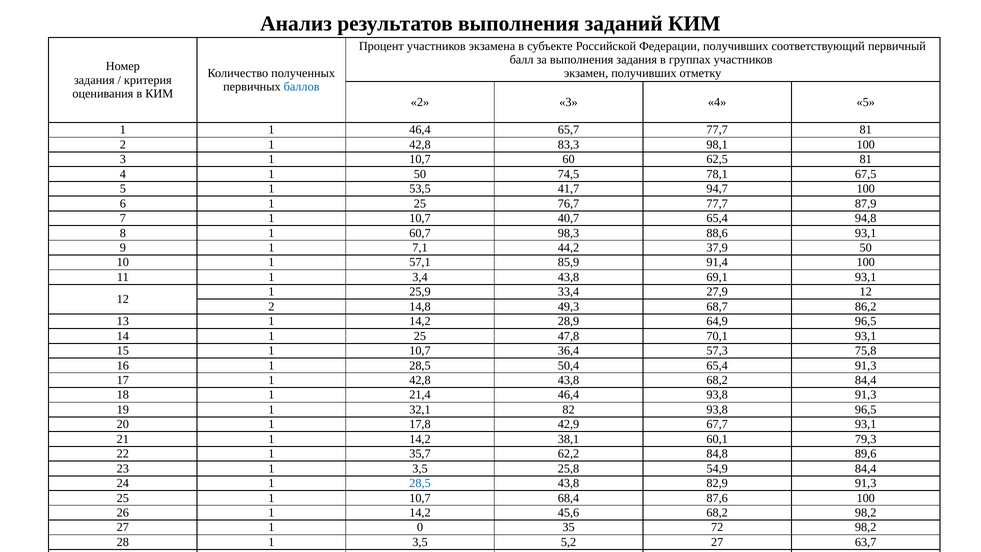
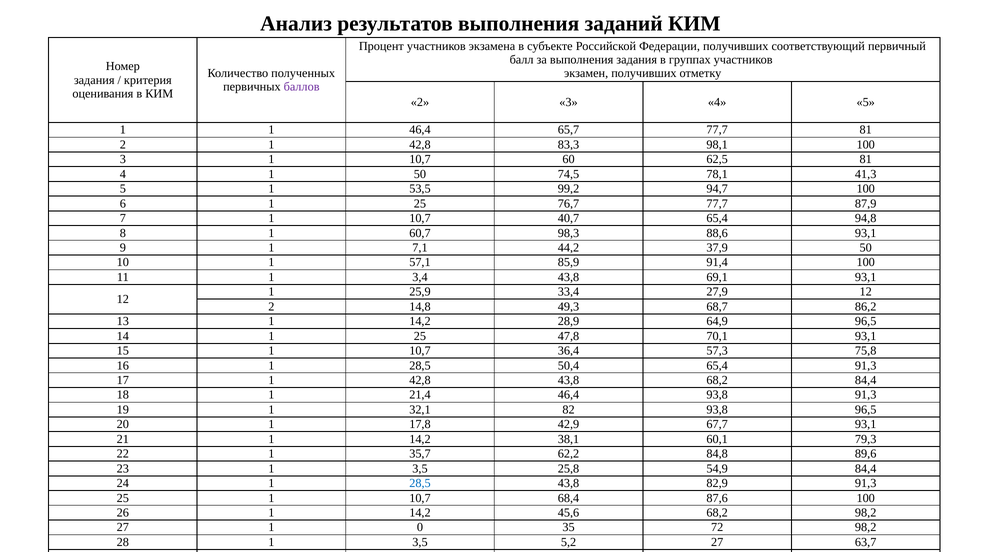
баллов colour: blue -> purple
67,5: 67,5 -> 41,3
41,7: 41,7 -> 99,2
